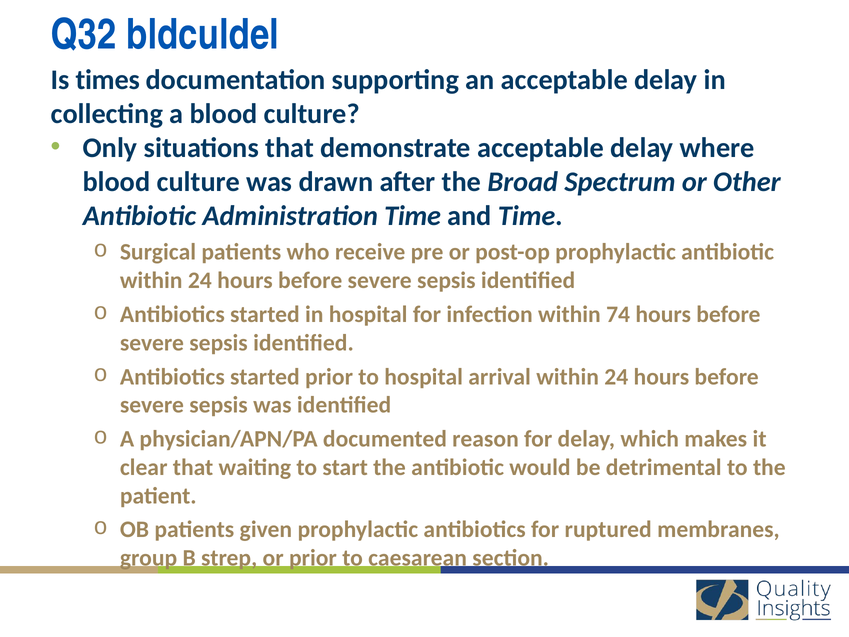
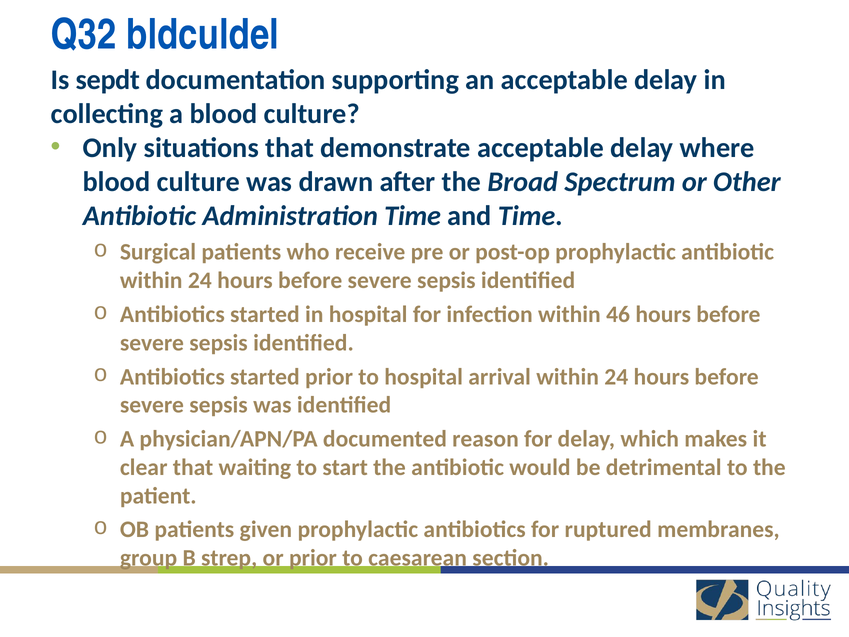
times: times -> sepdt
74: 74 -> 46
